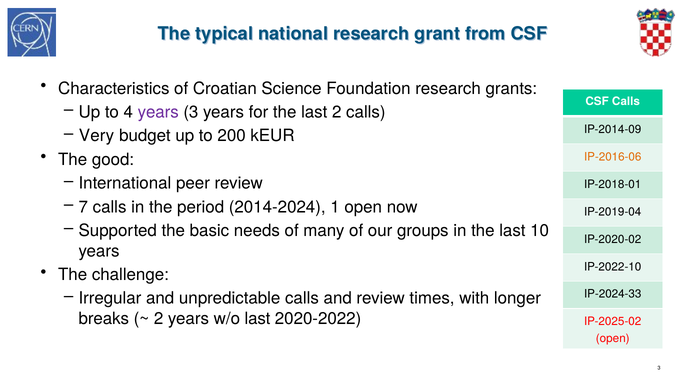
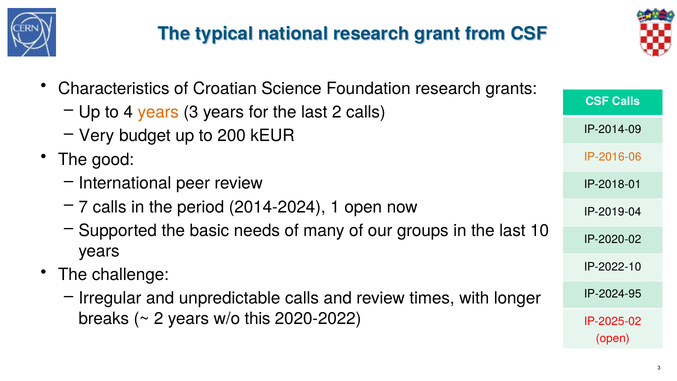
years at (158, 112) colour: purple -> orange
IP-2024-33: IP-2024-33 -> IP-2024-95
w/o last: last -> this
